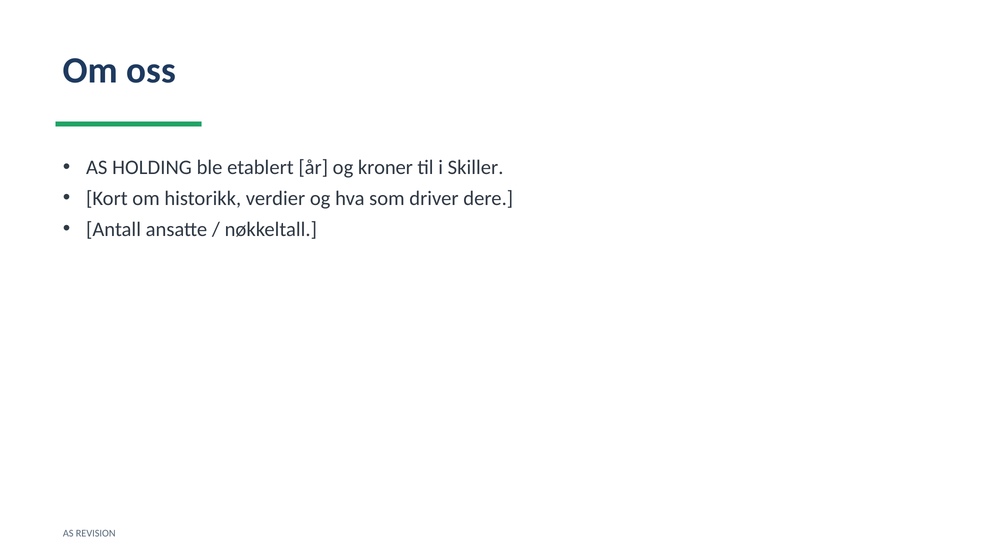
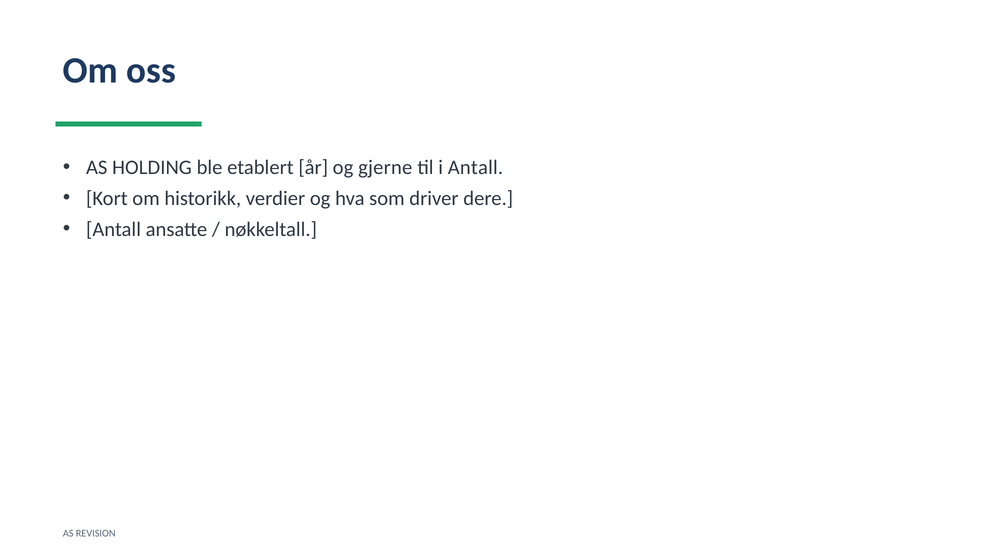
kroner: kroner -> gjerne
i Skiller: Skiller -> Antall
